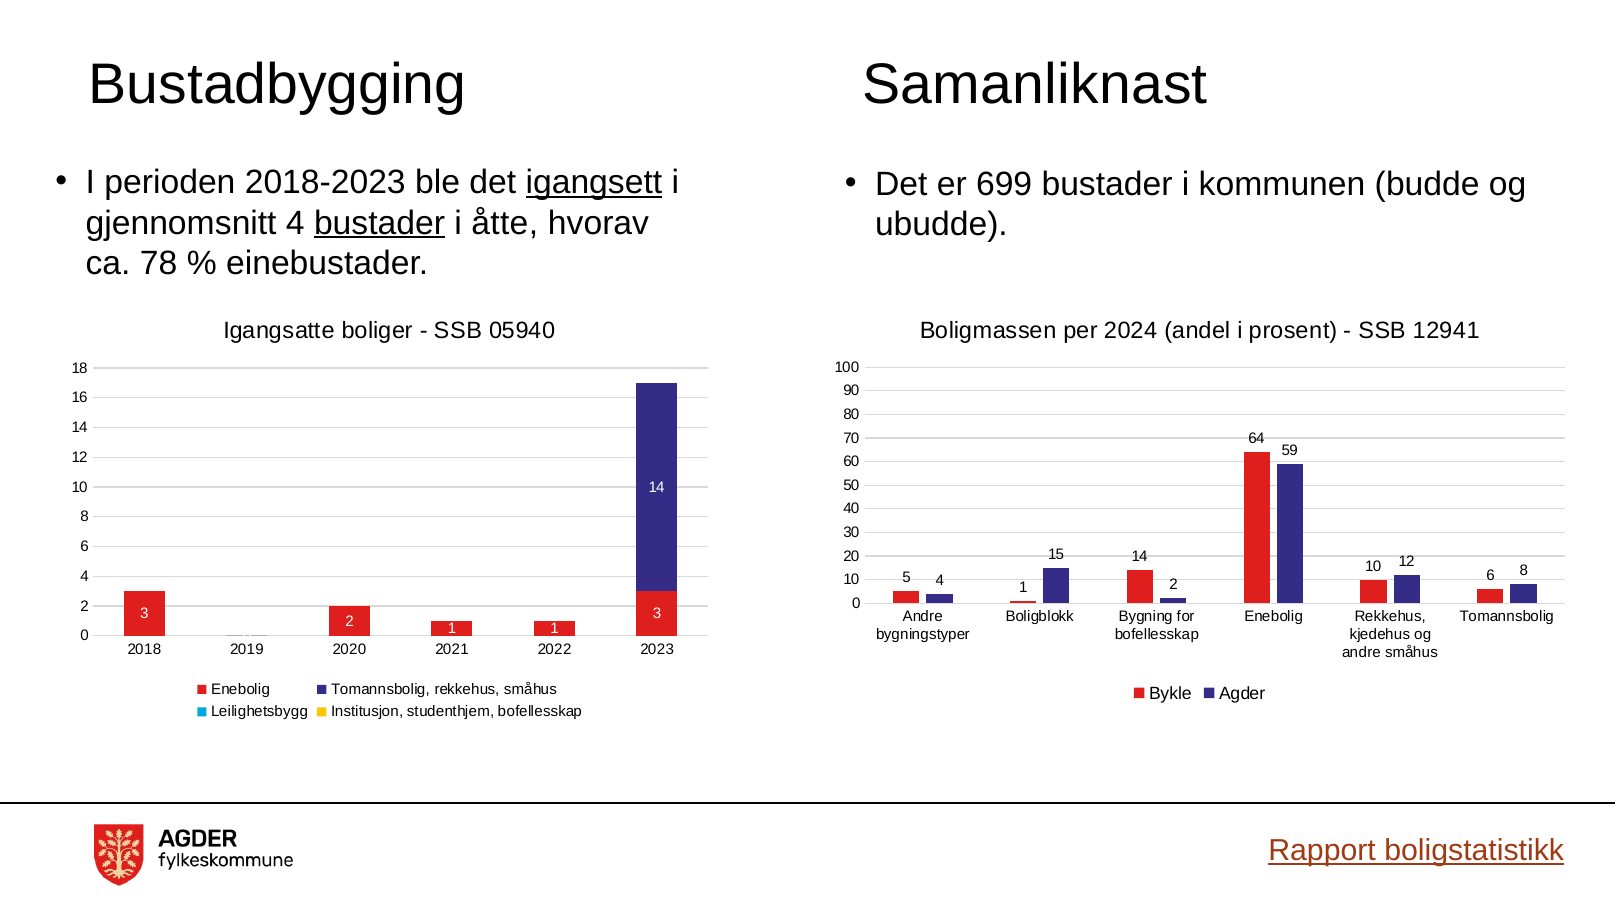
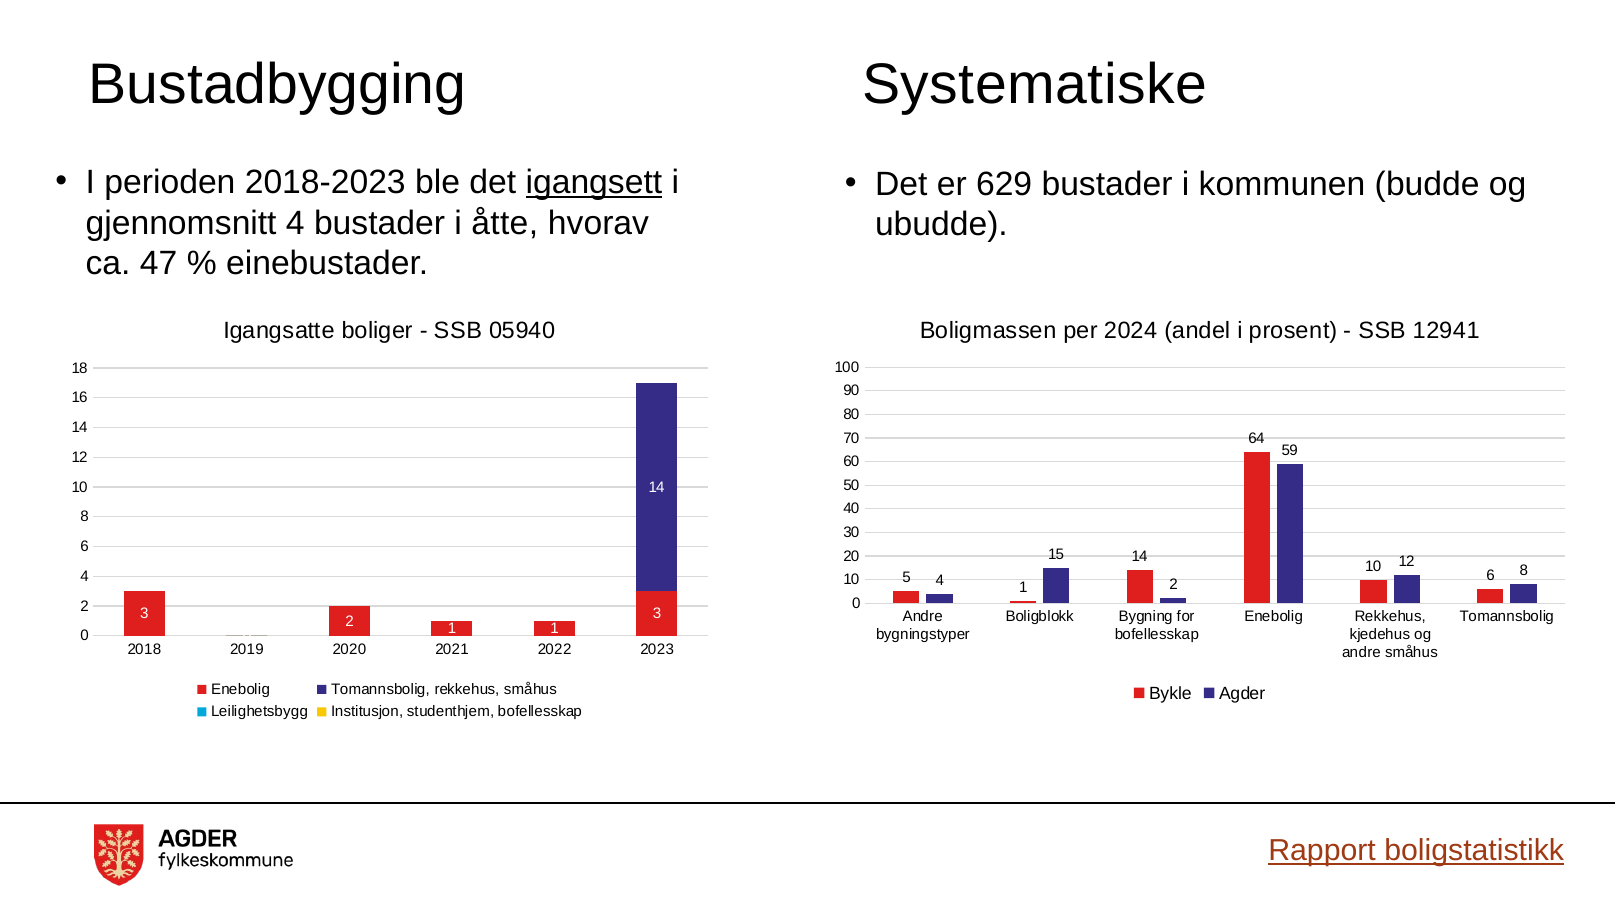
Samanliknast: Samanliknast -> Systematiske
699: 699 -> 629
bustader at (379, 223) underline: present -> none
78: 78 -> 47
